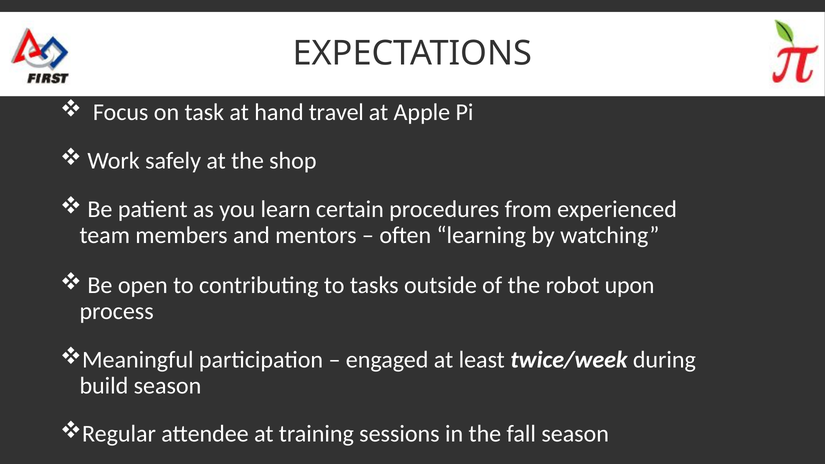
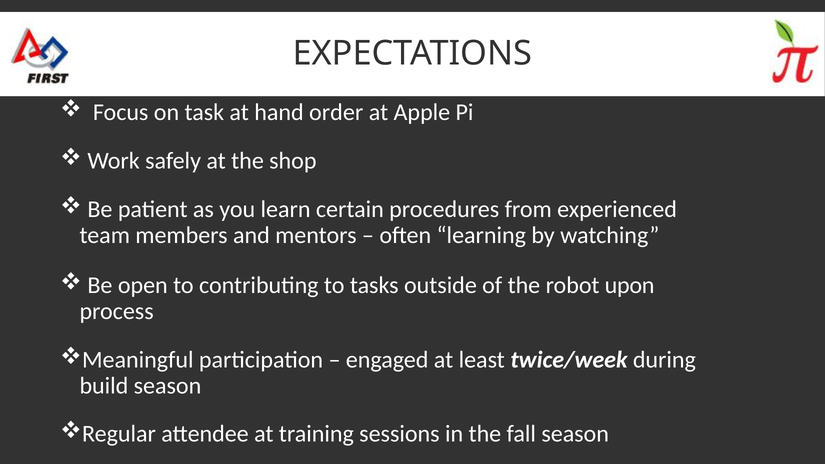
travel: travel -> order
